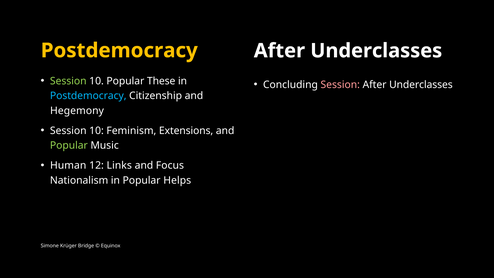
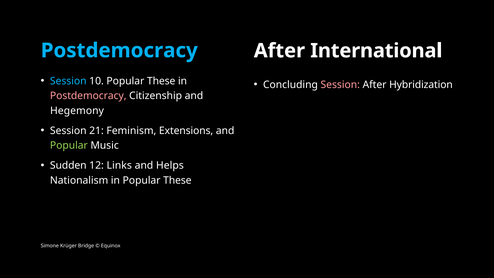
Postdemocracy at (119, 50) colour: yellow -> light blue
Underclasses at (376, 51): Underclasses -> International
Session at (68, 81) colour: light green -> light blue
Underclasses at (421, 85): Underclasses -> Hybridization
Postdemocracy at (88, 96) colour: light blue -> pink
10 at (97, 131): 10 -> 21
Human: Human -> Sudden
Focus: Focus -> Helps
in Popular Helps: Helps -> These
